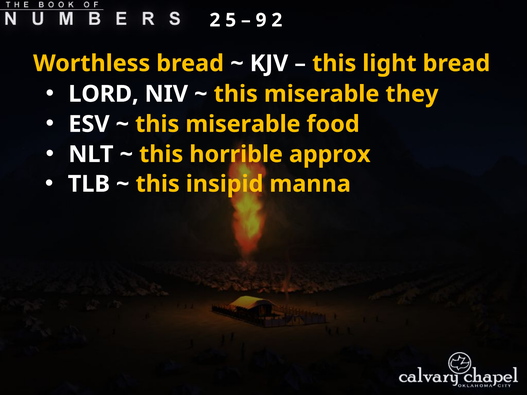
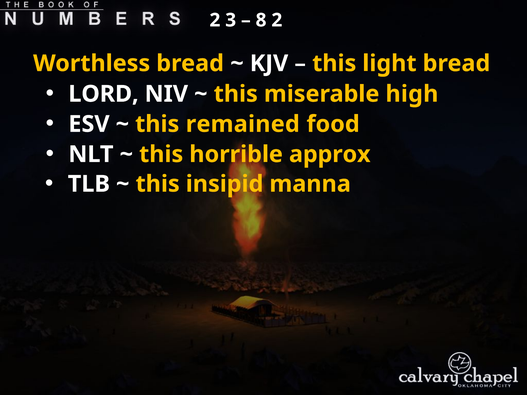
5: 5 -> 3
9: 9 -> 8
they: they -> high
miserable at (243, 124): miserable -> remained
